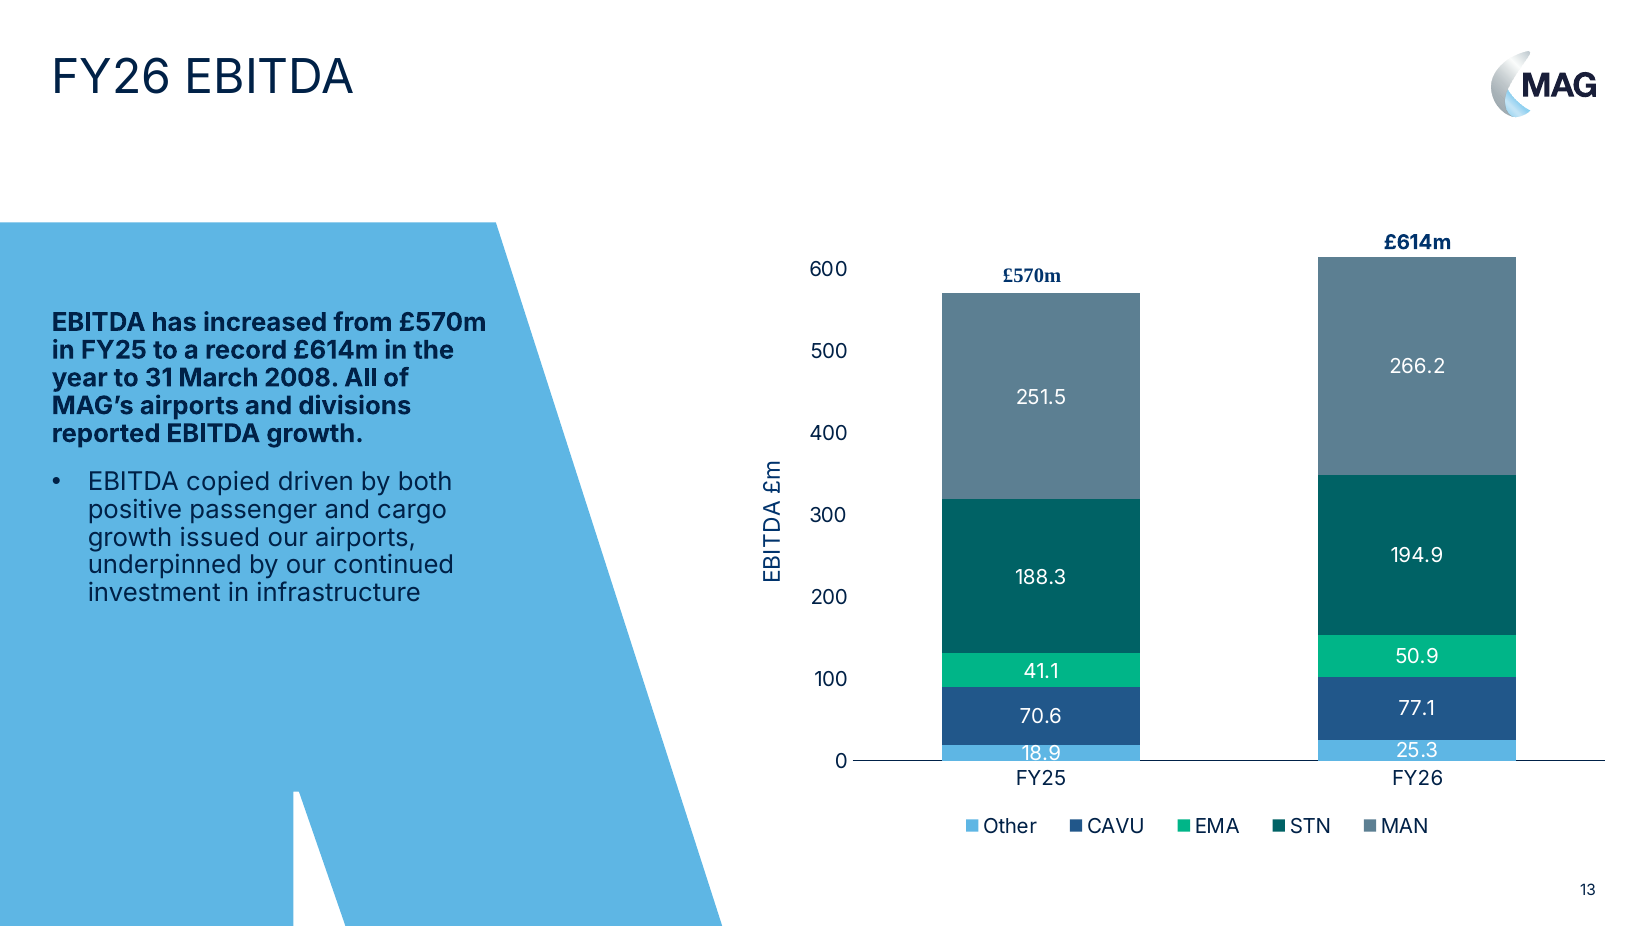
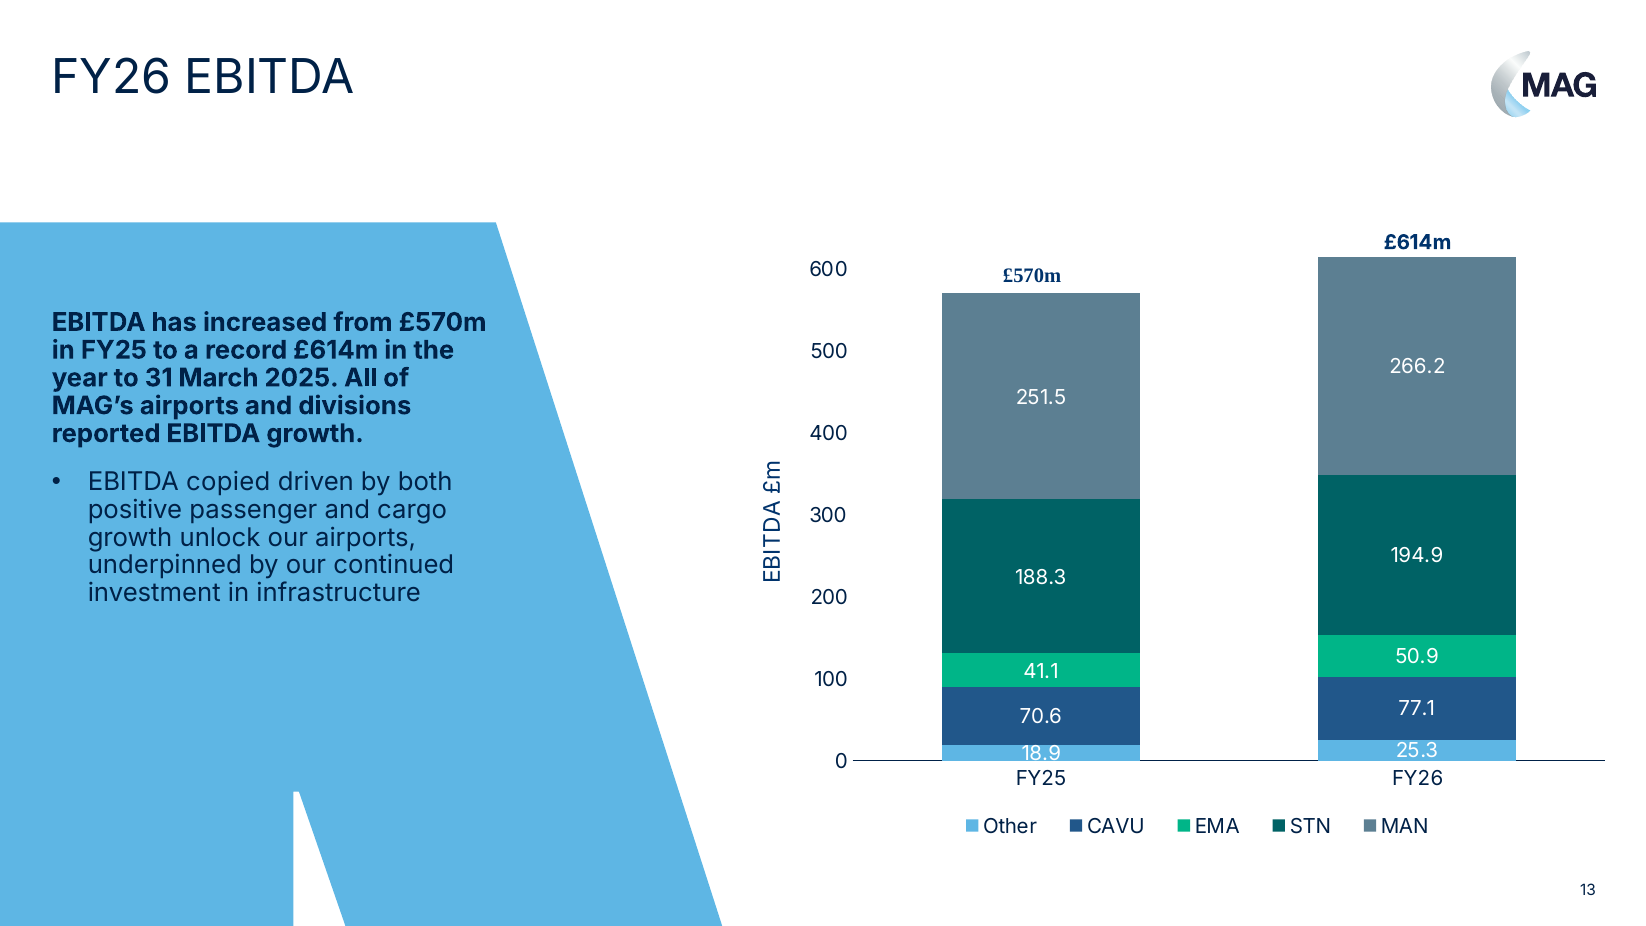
2008: 2008 -> 2025
issued: issued -> unlock
